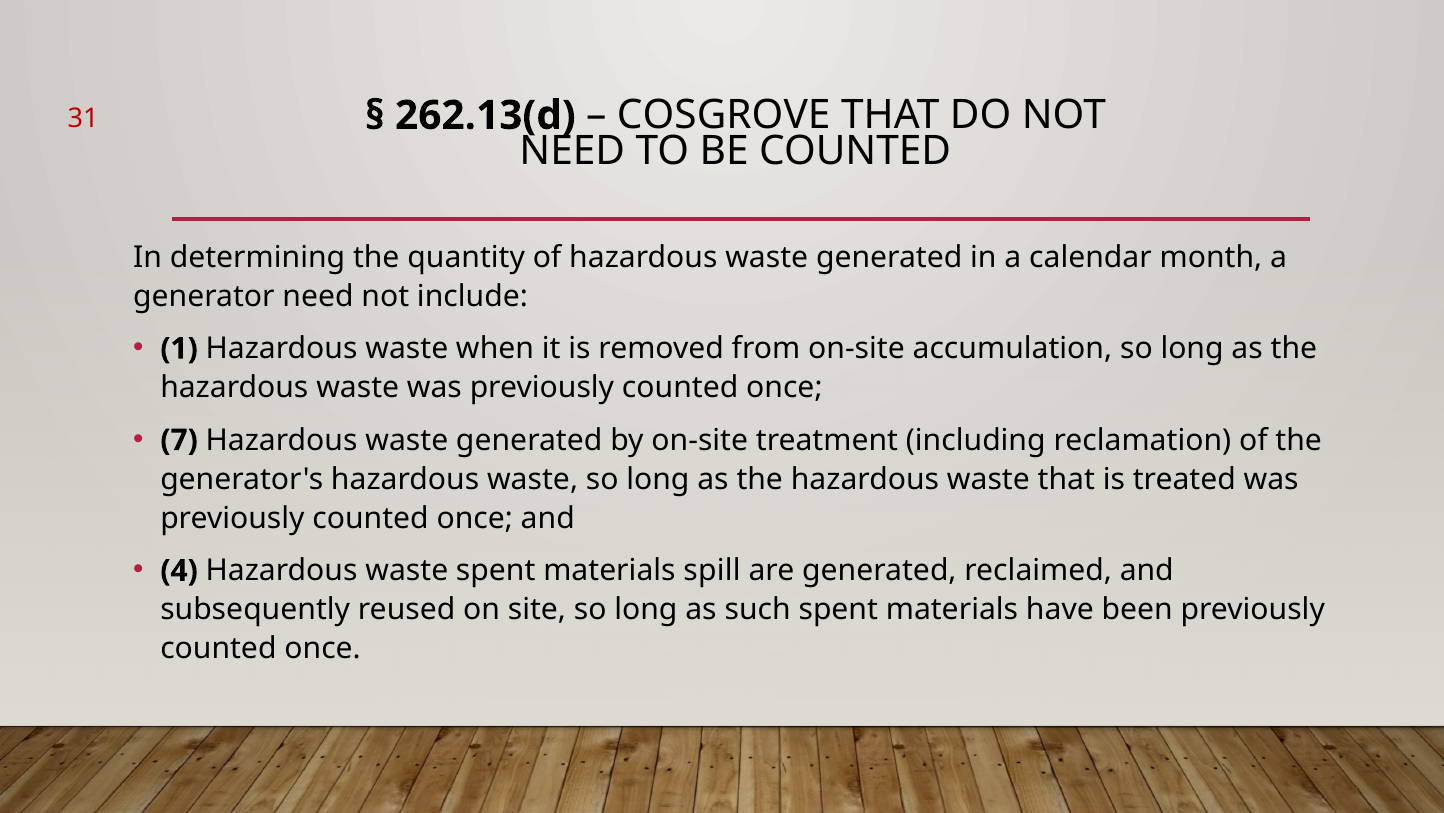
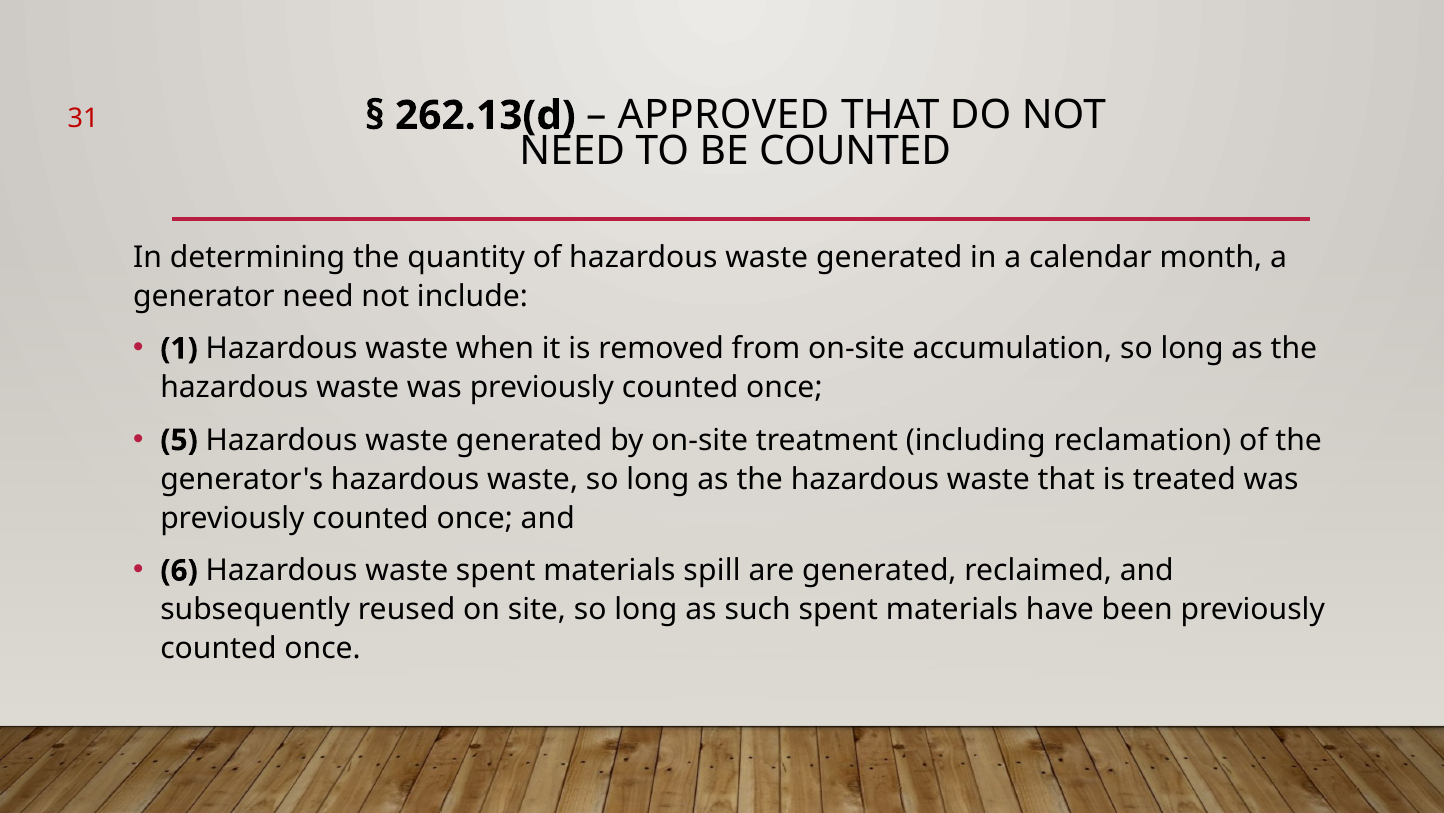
COSGROVE: COSGROVE -> APPROVED
7: 7 -> 5
4: 4 -> 6
